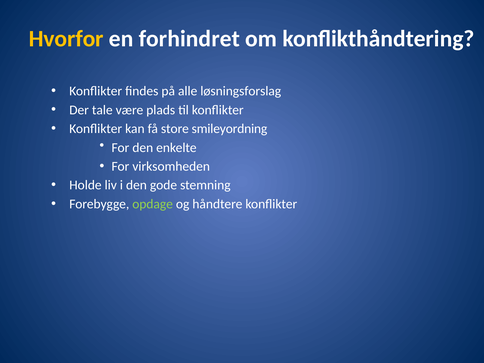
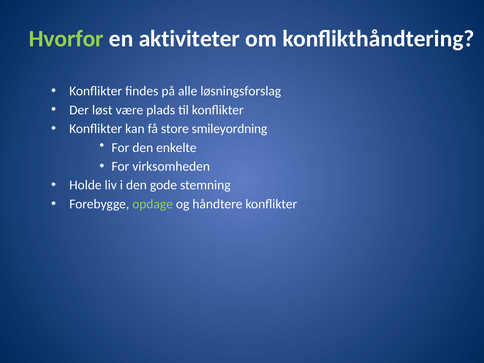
Hvorfor colour: yellow -> light green
forhindret: forhindret -> aktiviteter
tale: tale -> løst
